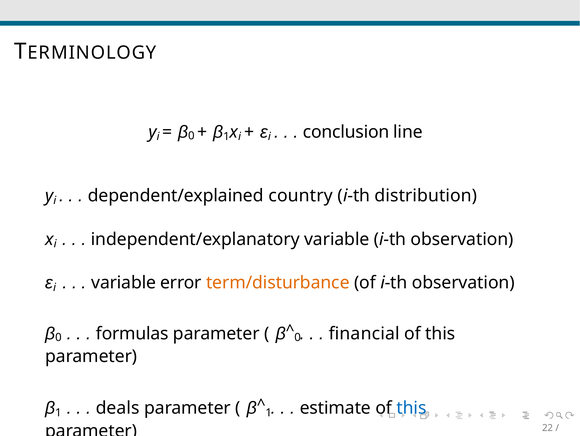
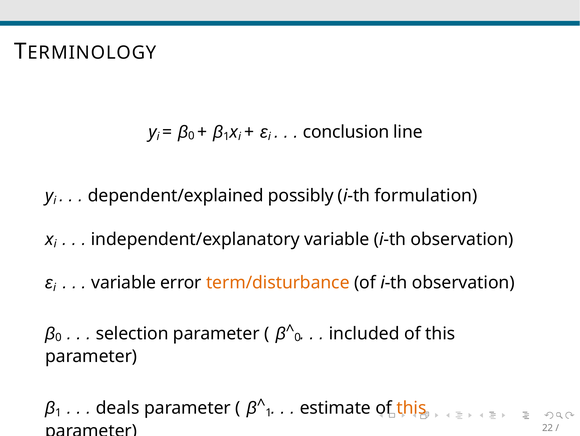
country: country -> possibly
distribution: distribution -> formulation
formulas: formulas -> selection
financial: financial -> included
this at (411, 408) colour: blue -> orange
